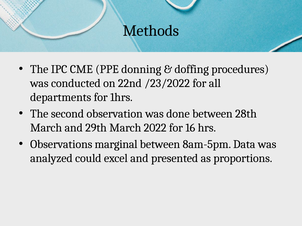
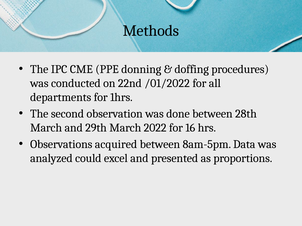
/23/2022: /23/2022 -> /01/2022
marginal: marginal -> acquired
